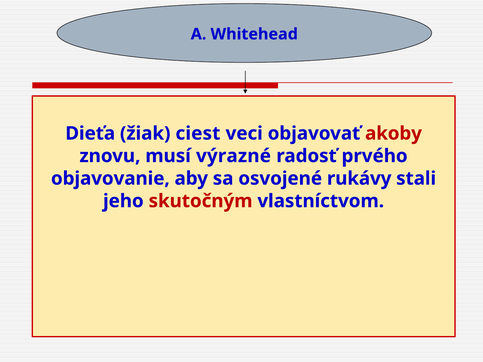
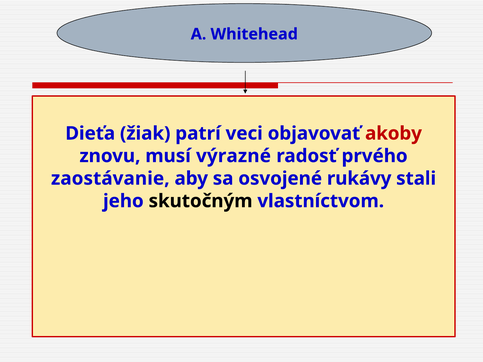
ciest: ciest -> patrí
objavovanie: objavovanie -> zaostávanie
skutočným colour: red -> black
